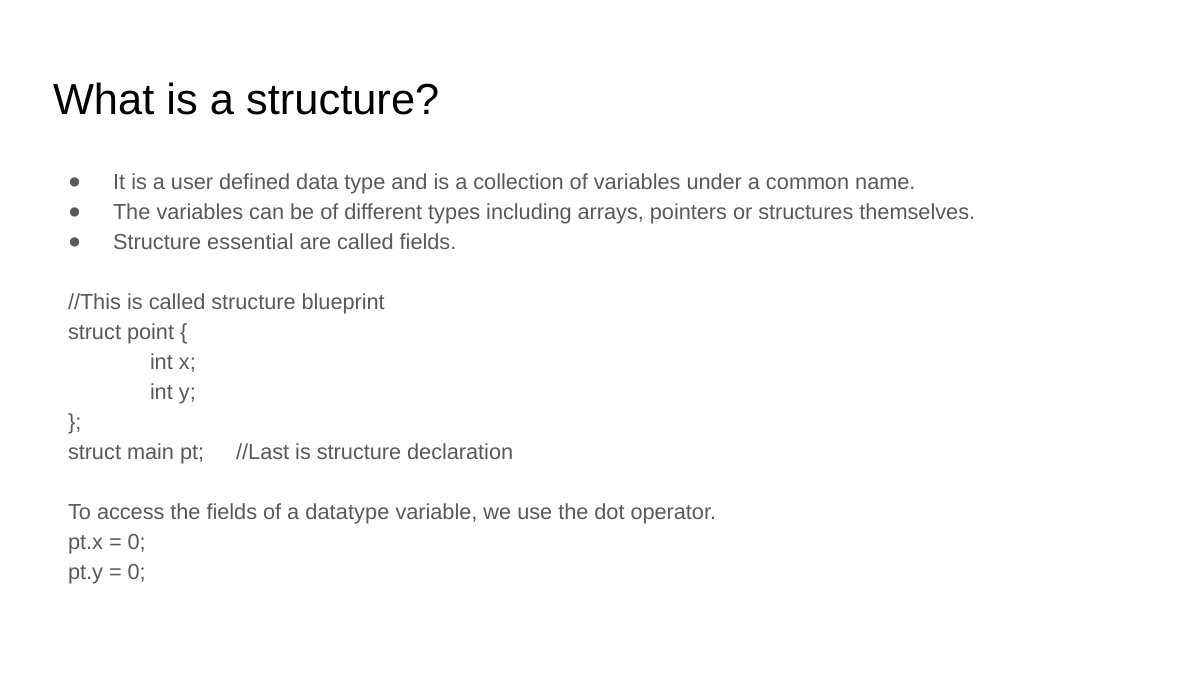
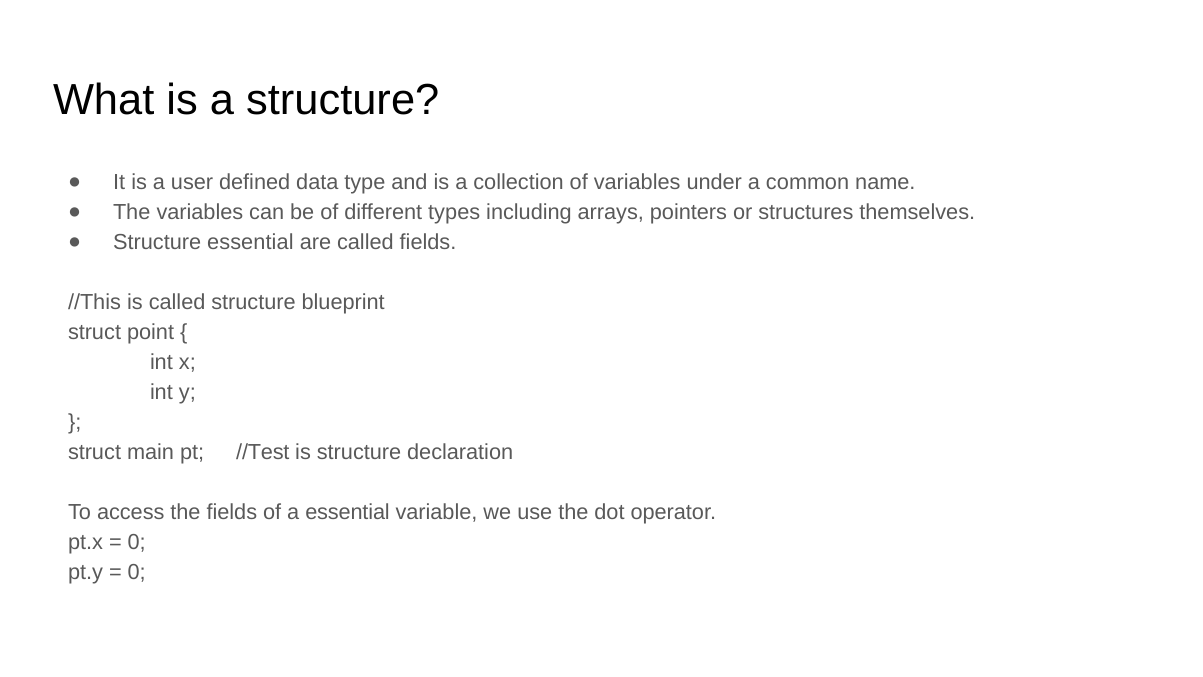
//Last: //Last -> //Test
a datatype: datatype -> essential
